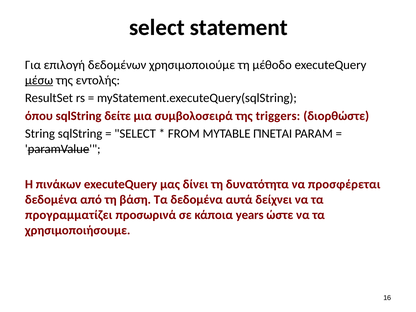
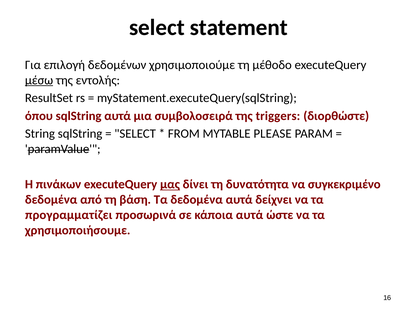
sqlString δείτε: δείτε -> αυτά
ΓΊΝΕΤΑΙ: ΓΊΝΕΤΑΙ -> PLEASE
μας underline: none -> present
προσφέρεται: προσφέρεται -> συγκεκριμένο
κάποια years: years -> αυτά
